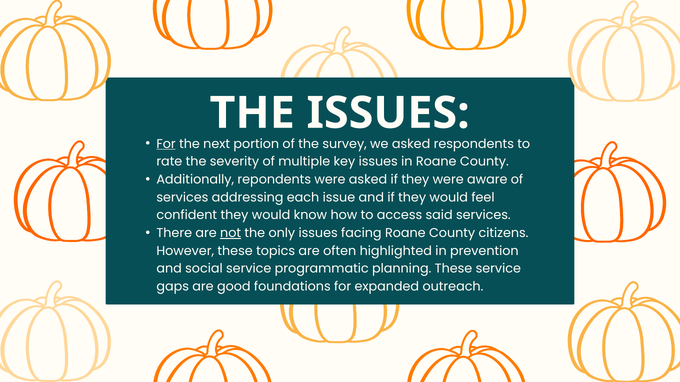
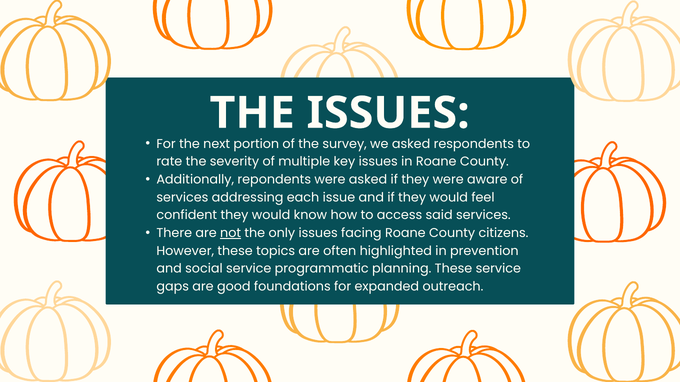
For at (166, 144) underline: present -> none
